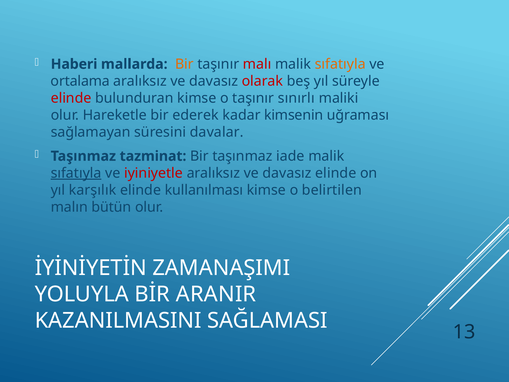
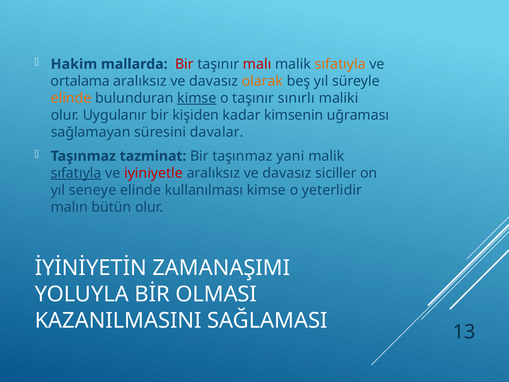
Haberi: Haberi -> Hakim
Bir at (184, 64) colour: orange -> red
olarak colour: red -> orange
elinde at (71, 98) colour: red -> orange
kimse at (197, 98) underline: none -> present
Hareketle: Hareketle -> Uygulanır
ederek: ederek -> kişiden
iade: iade -> yani
davasız elinde: elinde -> siciller
karşılık: karşılık -> seneye
belirtilen: belirtilen -> yeterlidir
ARANIR: ARANIR -> OLMASI
